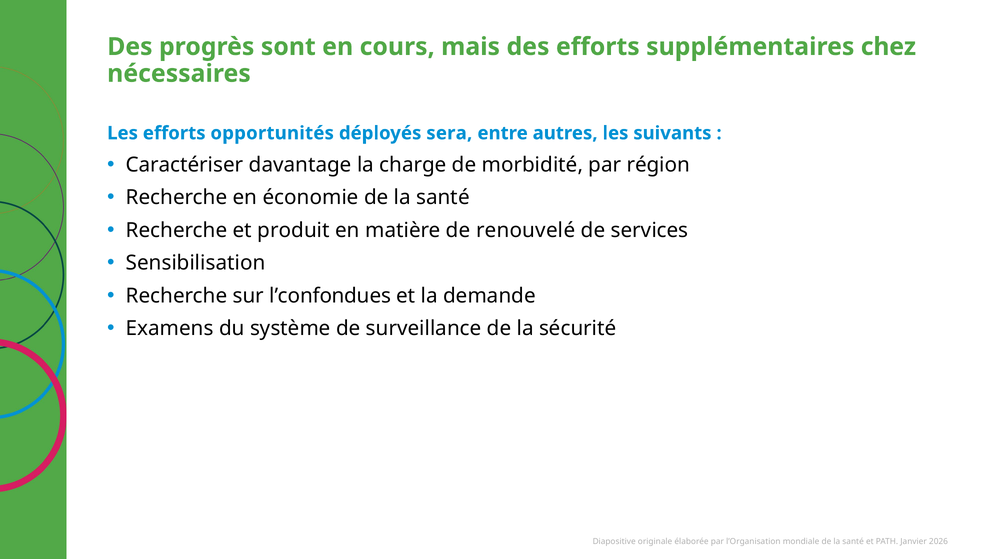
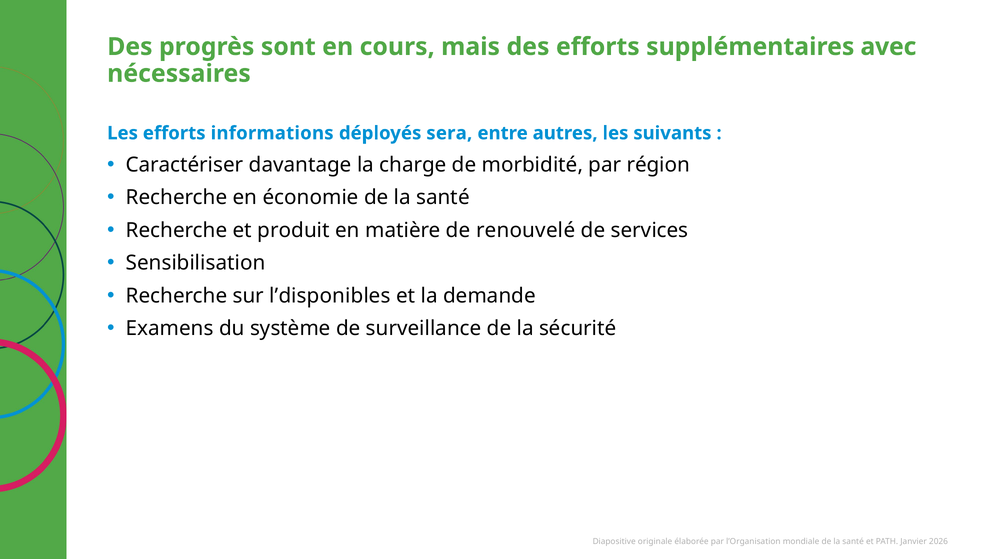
chez: chez -> avec
opportunités: opportunités -> informations
l’confondues: l’confondues -> l’disponibles
